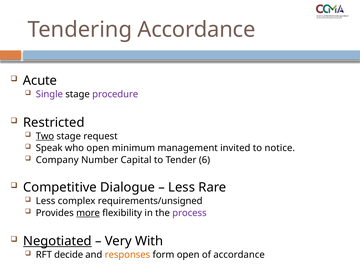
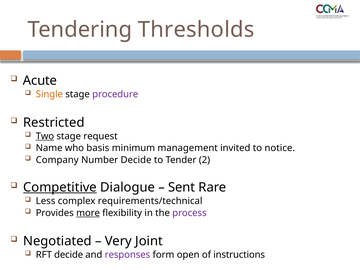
Tendering Accordance: Accordance -> Thresholds
Single colour: purple -> orange
Speak: Speak -> Name
who open: open -> basis
Number Capital: Capital -> Decide
6: 6 -> 2
Competitive underline: none -> present
Less at (182, 187): Less -> Sent
requirements/unsigned: requirements/unsigned -> requirements/technical
Negotiated underline: present -> none
With: With -> Joint
responses colour: orange -> purple
of accordance: accordance -> instructions
